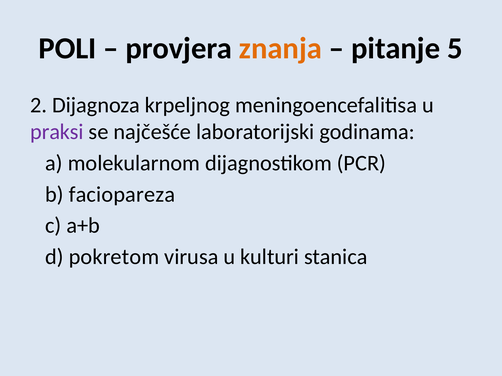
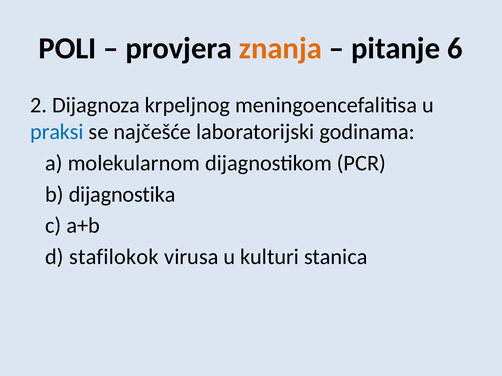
5: 5 -> 6
praksi colour: purple -> blue
faciopareza: faciopareza -> dijagnostika
pokretom: pokretom -> stafilokok
